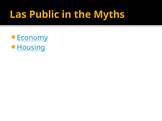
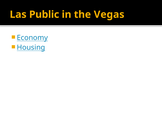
Myths: Myths -> Vegas
